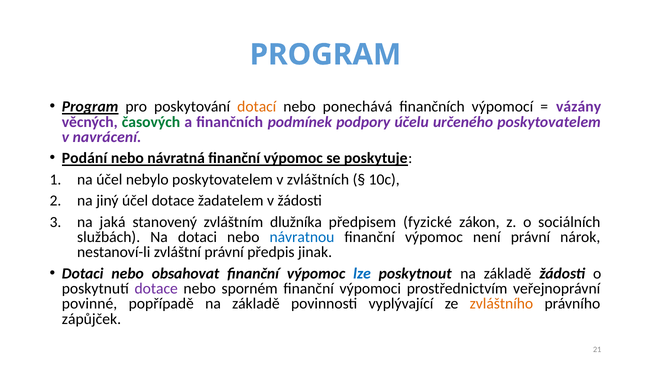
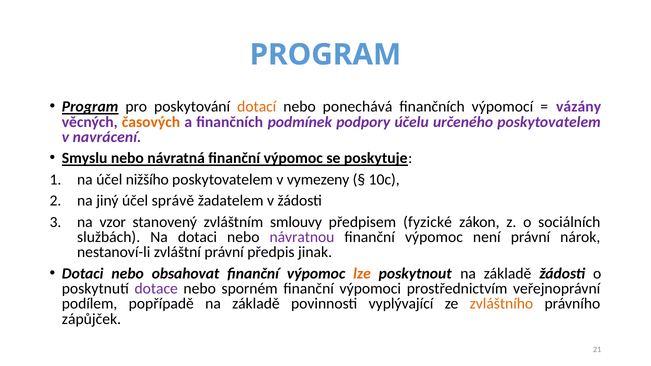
časových colour: green -> orange
Podání: Podání -> Smyslu
nebylo: nebylo -> nižšího
zvláštních: zvláštních -> vymezeny
účel dotace: dotace -> správě
jaká: jaká -> vzor
dlužníka: dlužníka -> smlouvy
návratnou colour: blue -> purple
lze colour: blue -> orange
povinné: povinné -> podílem
